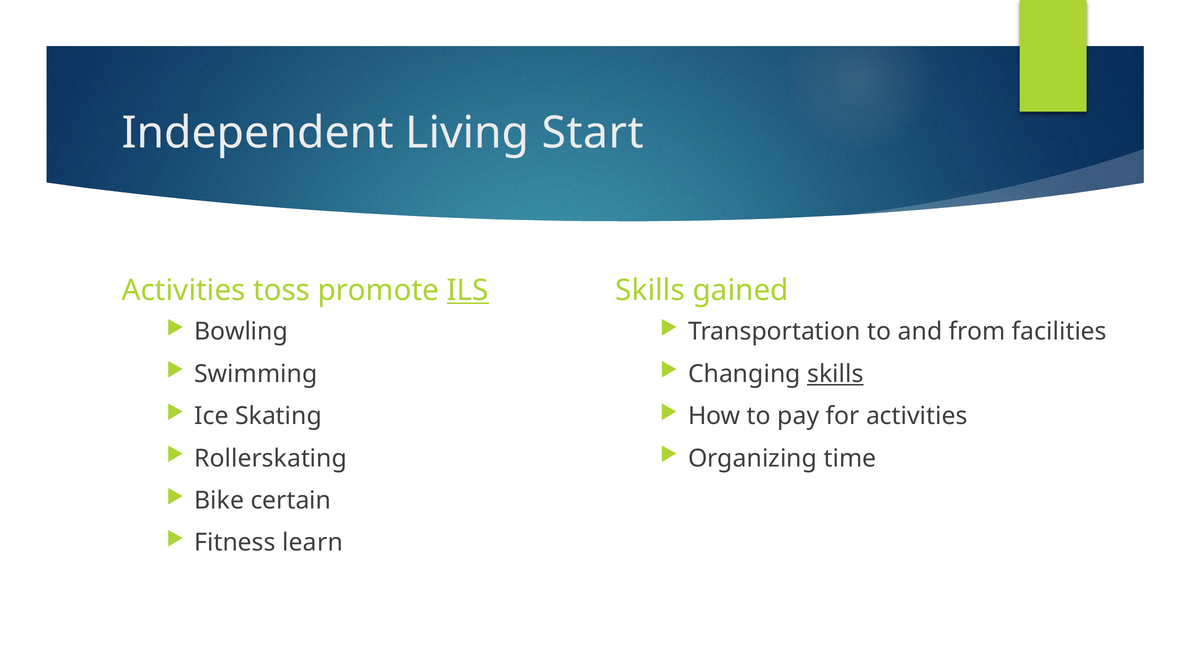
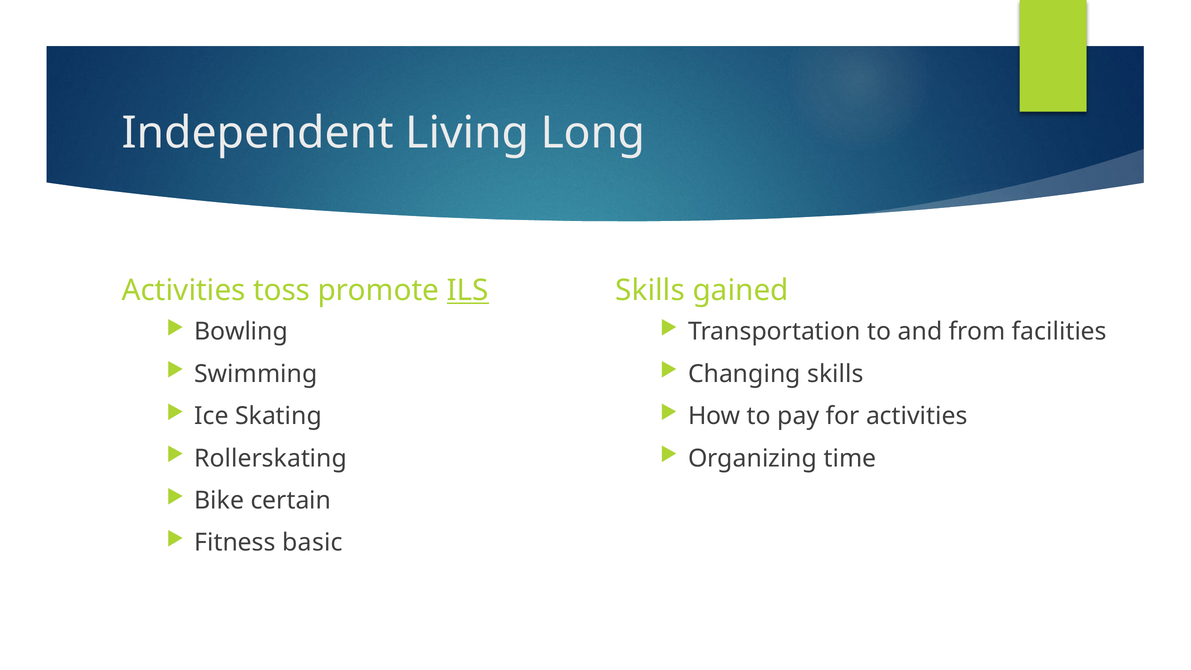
Start: Start -> Long
skills at (835, 374) underline: present -> none
learn: learn -> basic
